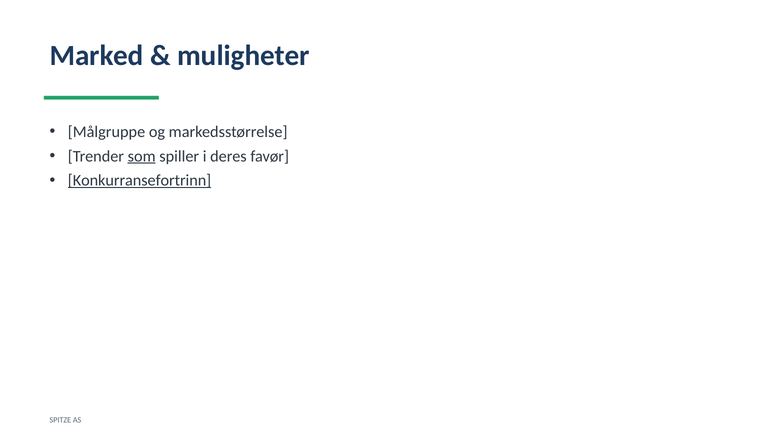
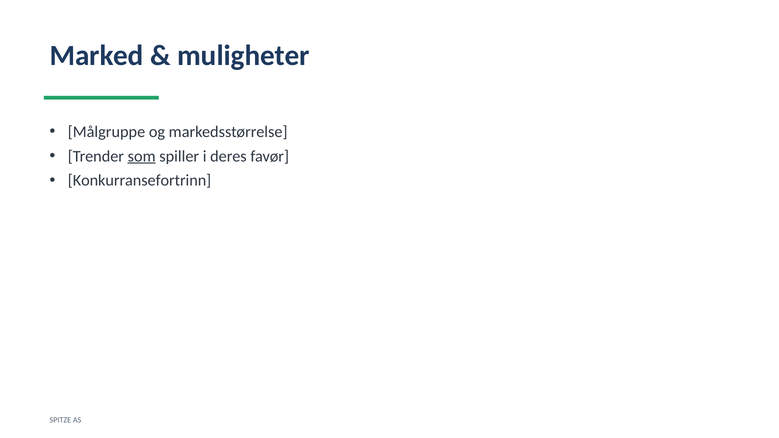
Konkurransefortrinn underline: present -> none
